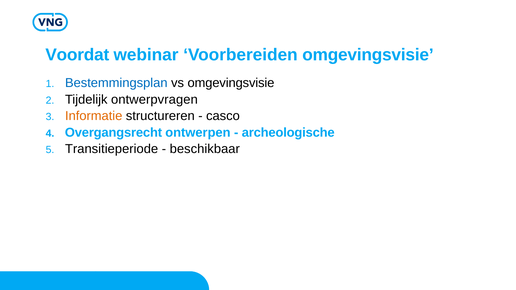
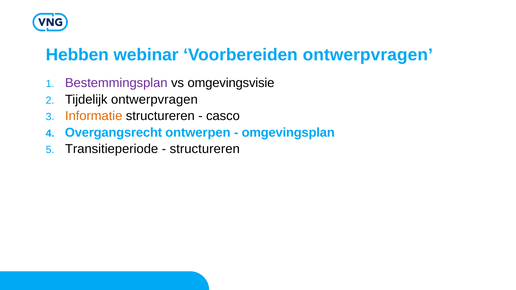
Voordat: Voordat -> Hebben
Voorbereiden omgevingsvisie: omgevingsvisie -> ontwerpvragen
Bestemmingsplan colour: blue -> purple
archeologische: archeologische -> omgevingsplan
beschikbaar at (205, 149): beschikbaar -> structureren
